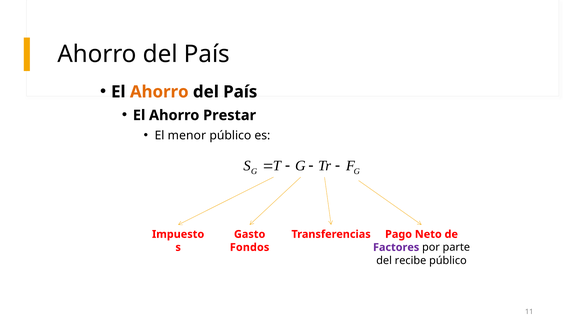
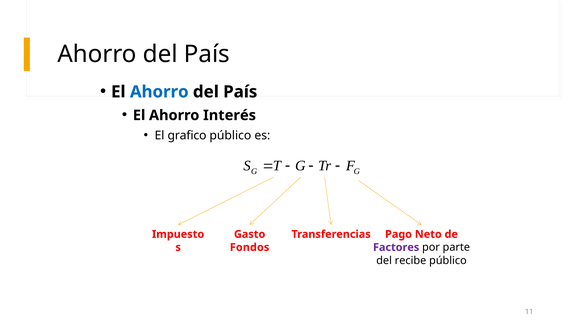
Ahorro at (159, 92) colour: orange -> blue
Prestar: Prestar -> Interés
menor: menor -> grafico
